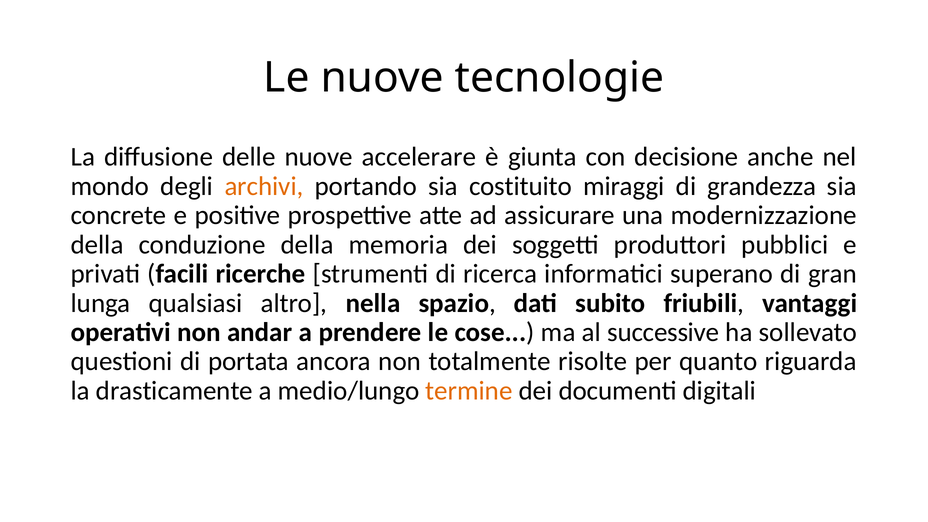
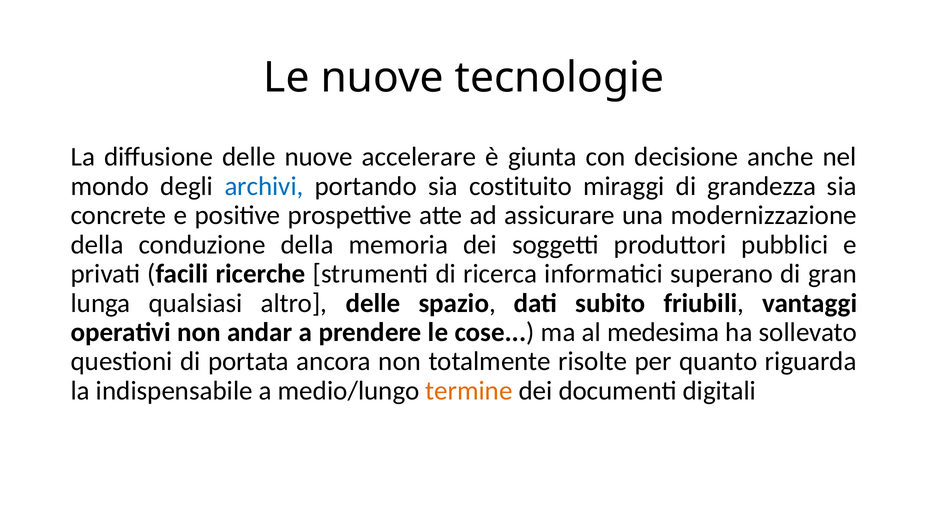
archivi colour: orange -> blue
altro nella: nella -> delle
successive: successive -> medesima
drasticamente: drasticamente -> indispensabile
